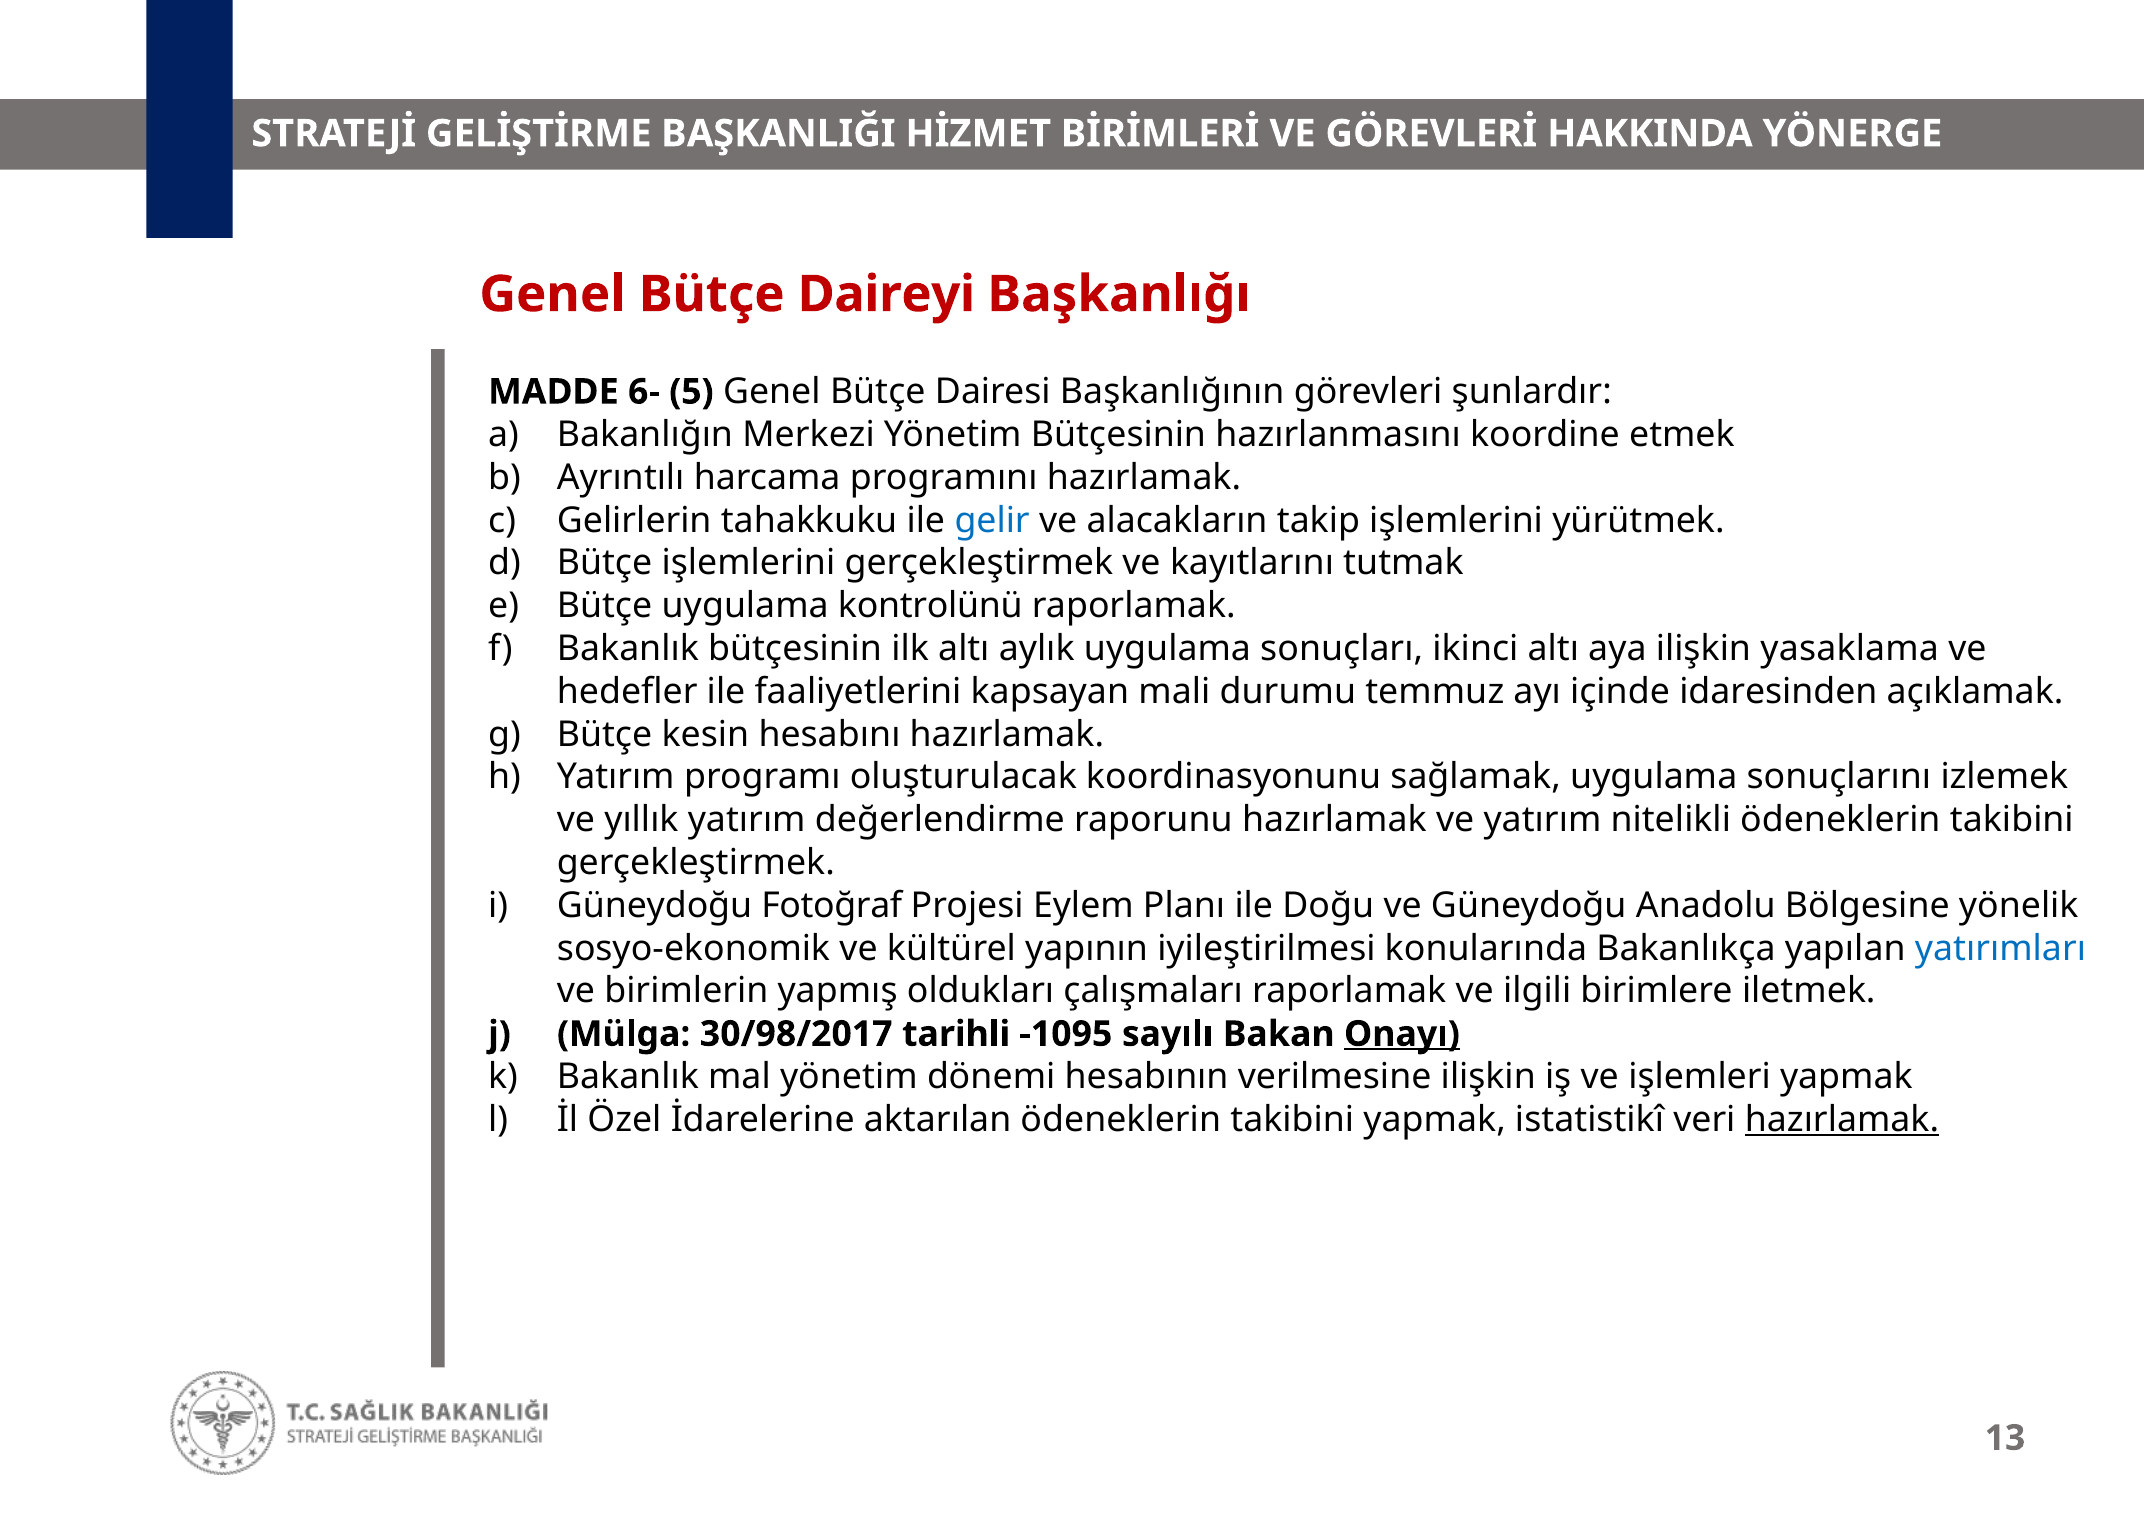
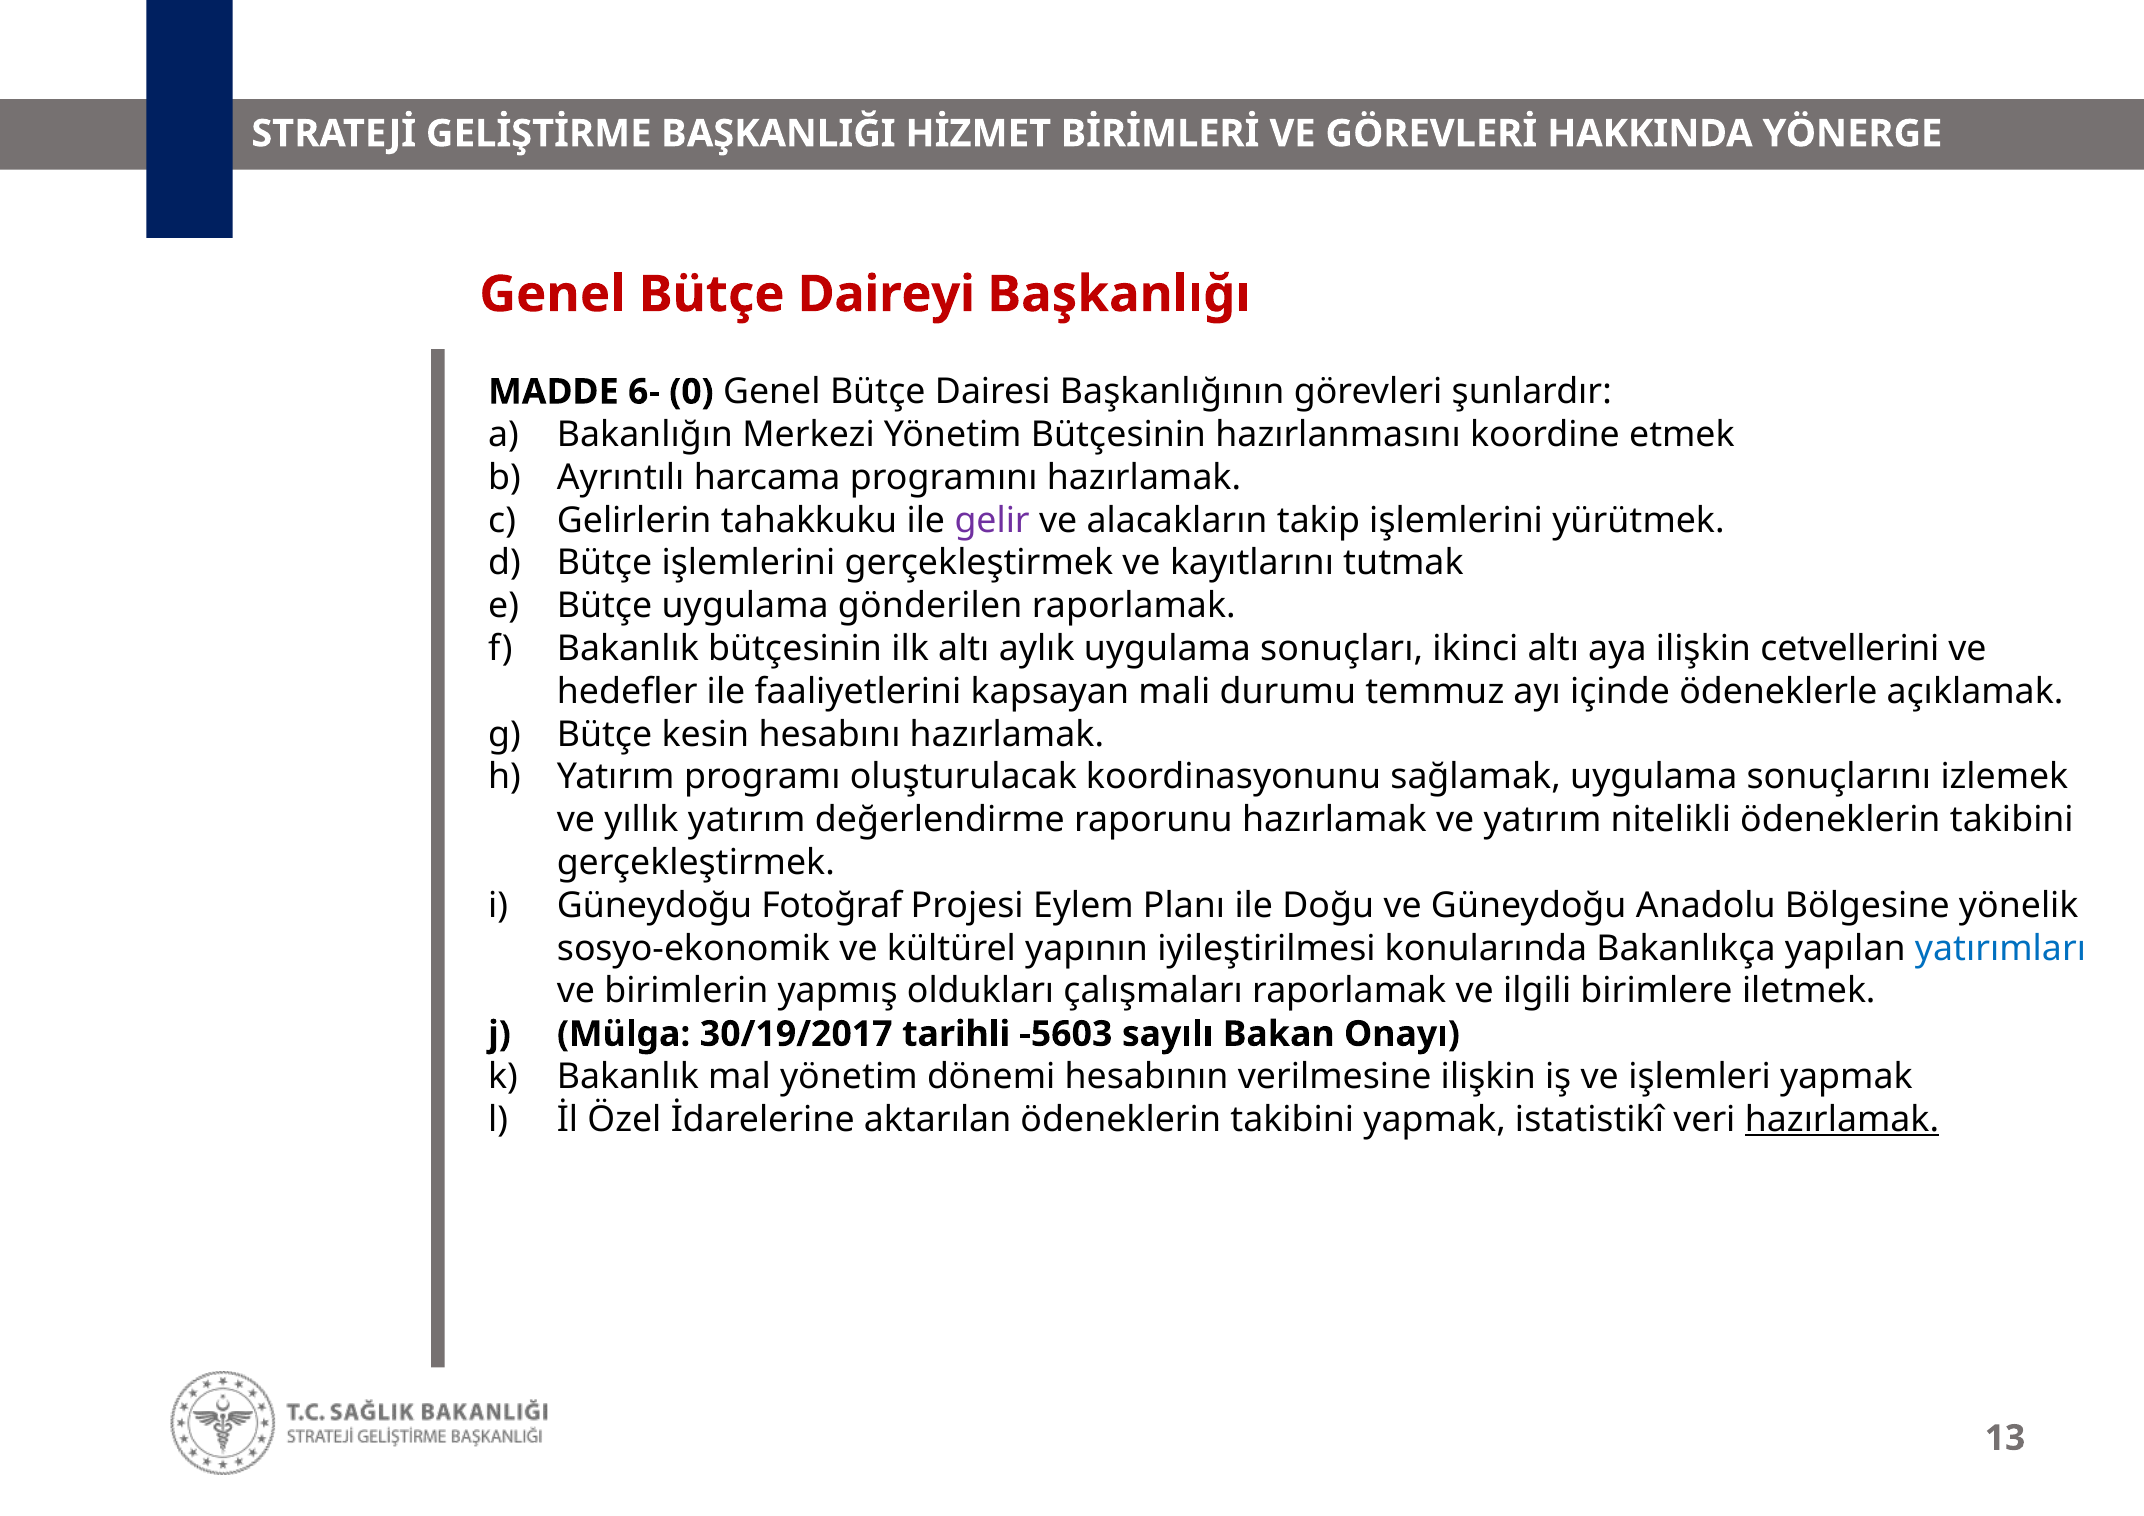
5: 5 -> 0
gelir colour: blue -> purple
kontrolünü: kontrolünü -> gönderilen
yasaklama: yasaklama -> cetvellerini
idaresinden: idaresinden -> ödeneklerle
30/98/2017: 30/98/2017 -> 30/19/2017
-1095: -1095 -> -5603
Onayı underline: present -> none
